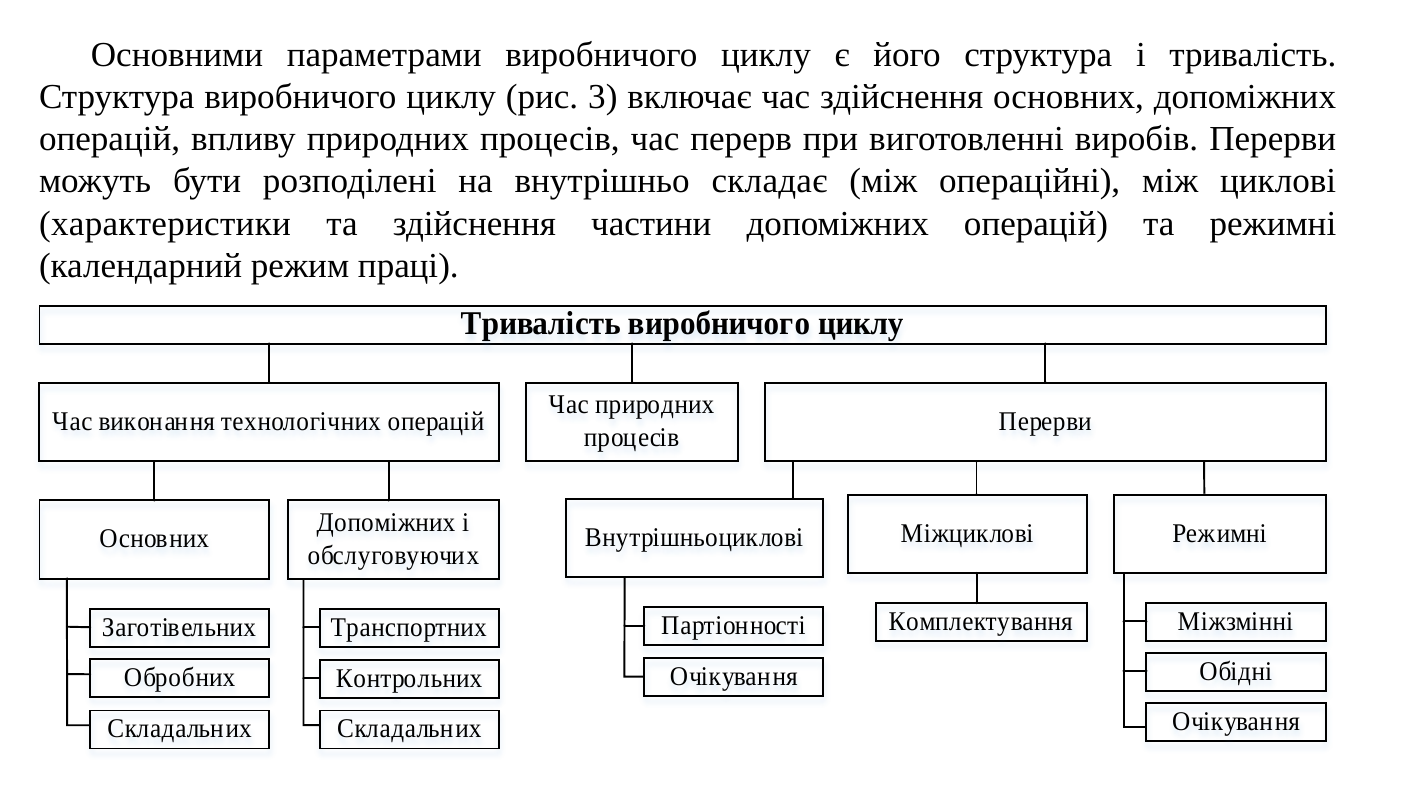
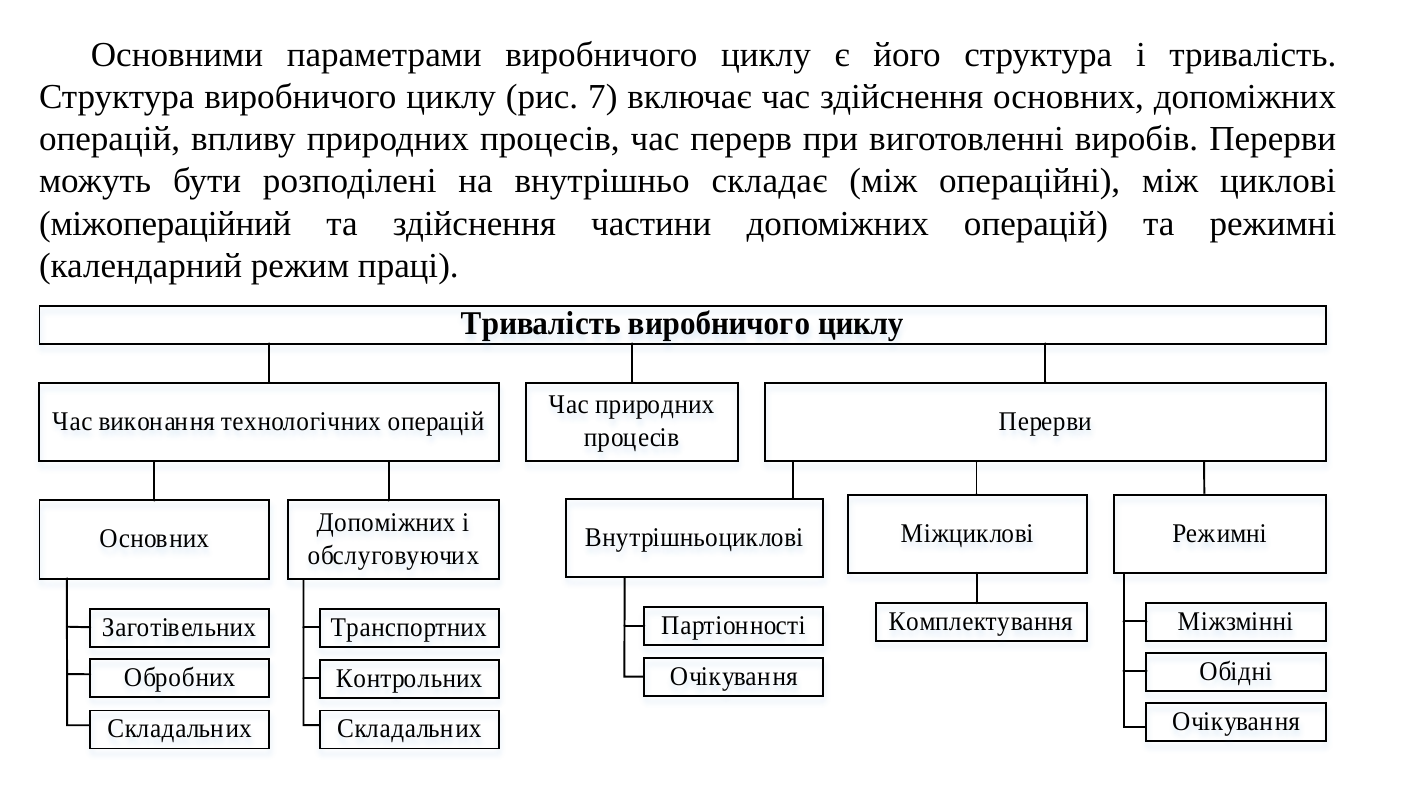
3: 3 -> 7
характеристики: характеристики -> міжопераційний
